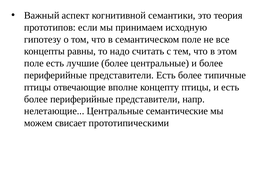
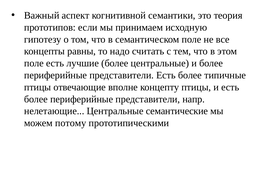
свисает: свисает -> потому
